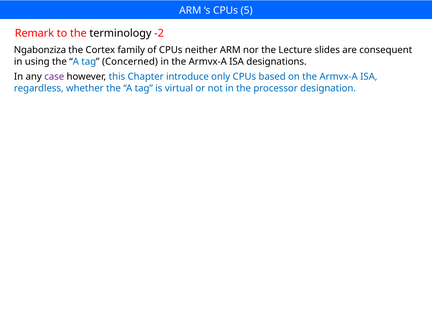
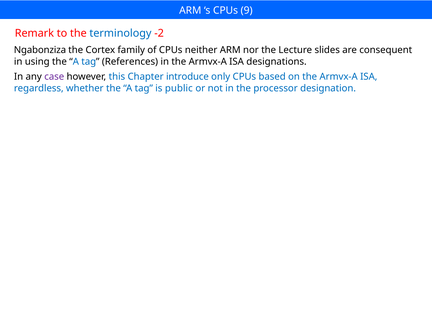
5: 5 -> 9
terminology colour: black -> blue
Concerned: Concerned -> References
virtual: virtual -> public
